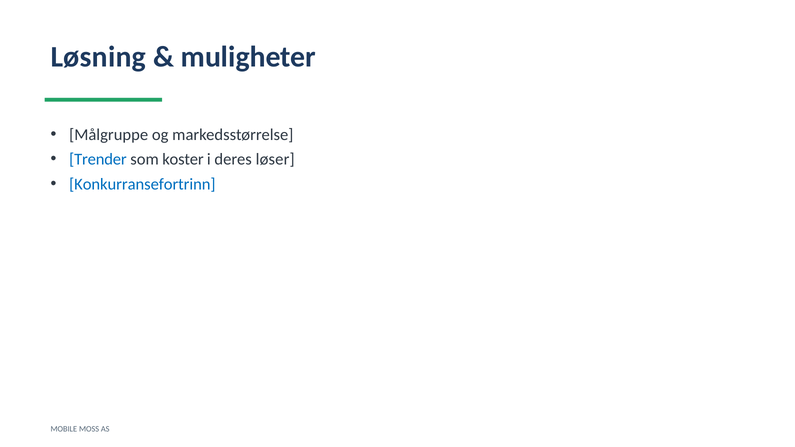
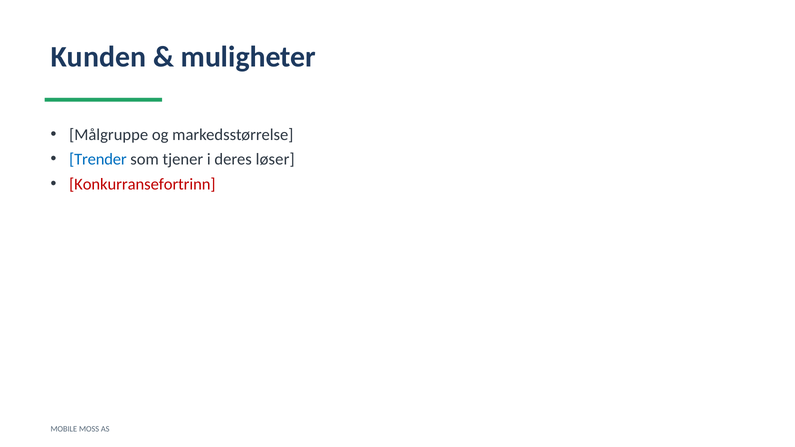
Løsning: Løsning -> Kunden
koster: koster -> tjener
Konkurransefortrinn colour: blue -> red
